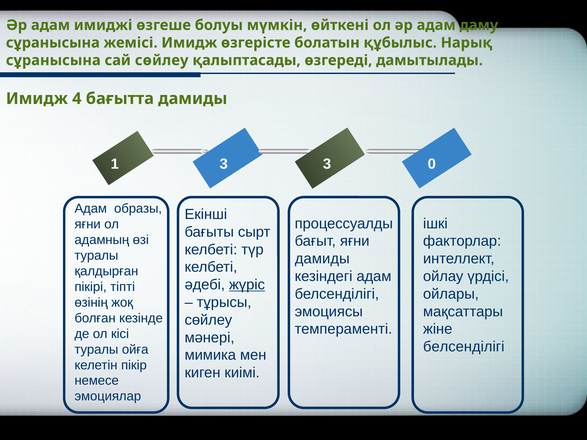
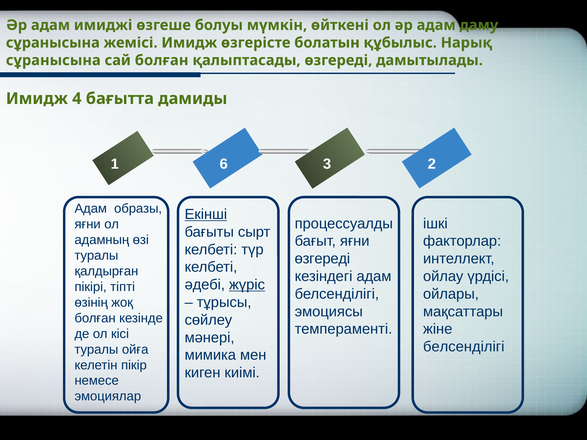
сай сөйлеу: сөйлеу -> болған
1 3: 3 -> 6
0: 0 -> 2
Екінші underline: none -> present
дамиды at (322, 259): дамиды -> өзгереді
